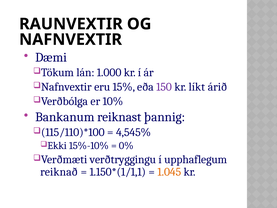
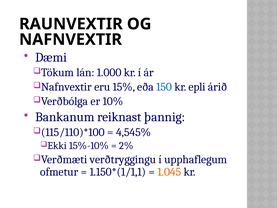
150 colour: purple -> blue
líkt: líkt -> epli
0%: 0% -> 2%
reiknað: reiknað -> ofmetur
